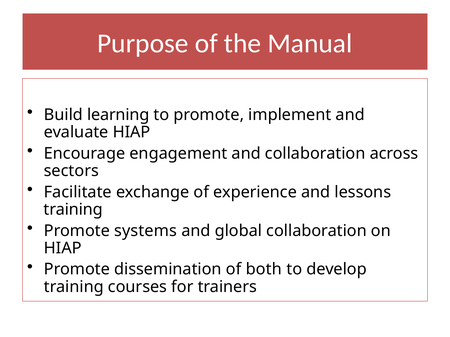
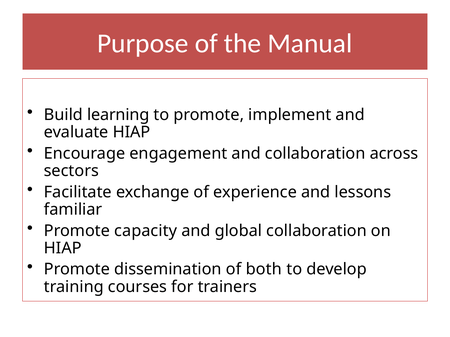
training at (73, 210): training -> familiar
systems: systems -> capacity
